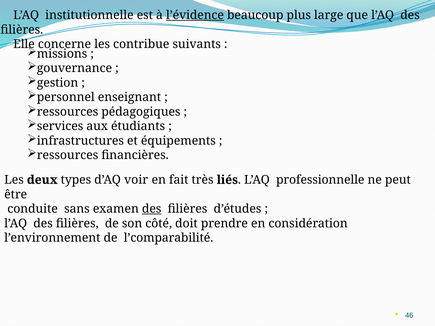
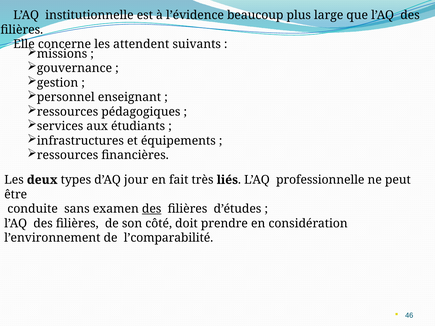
l’évidence underline: present -> none
contribue: contribue -> attendent
voir: voir -> jour
